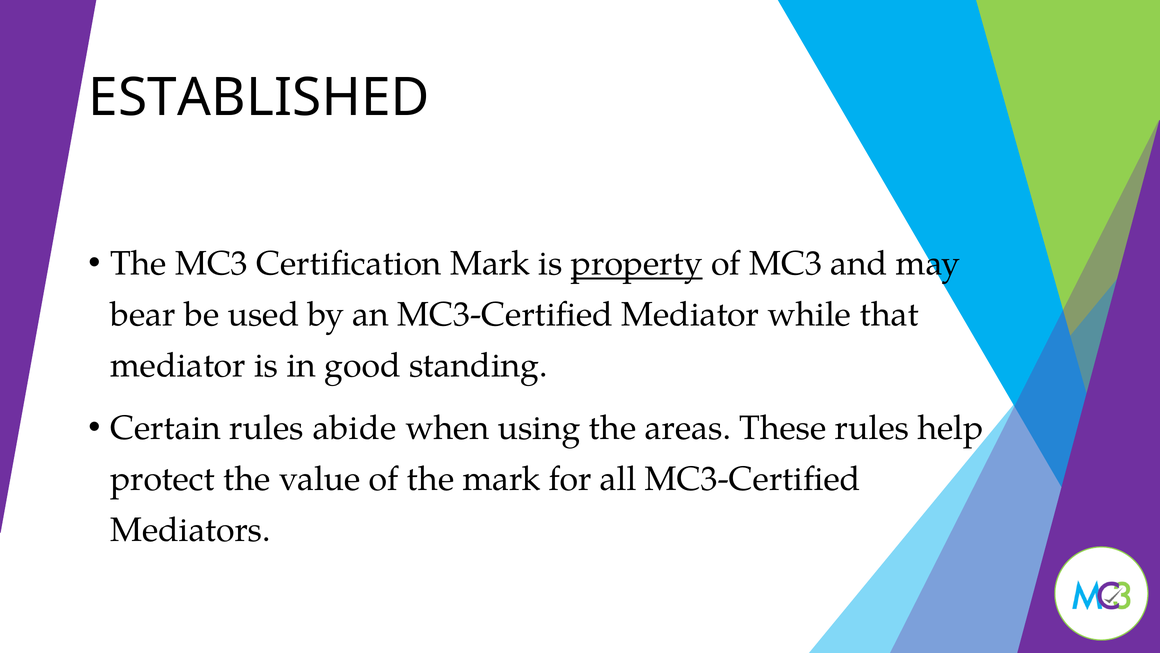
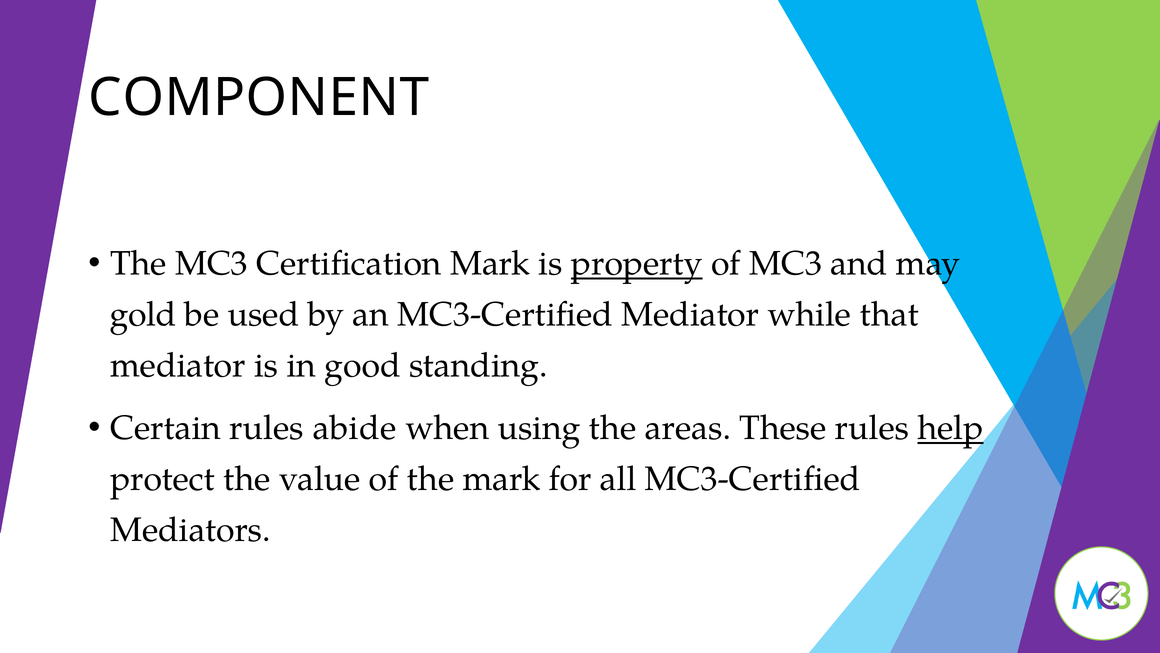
ESTABLISHED: ESTABLISHED -> COMPONENT
bear: bear -> gold
help underline: none -> present
